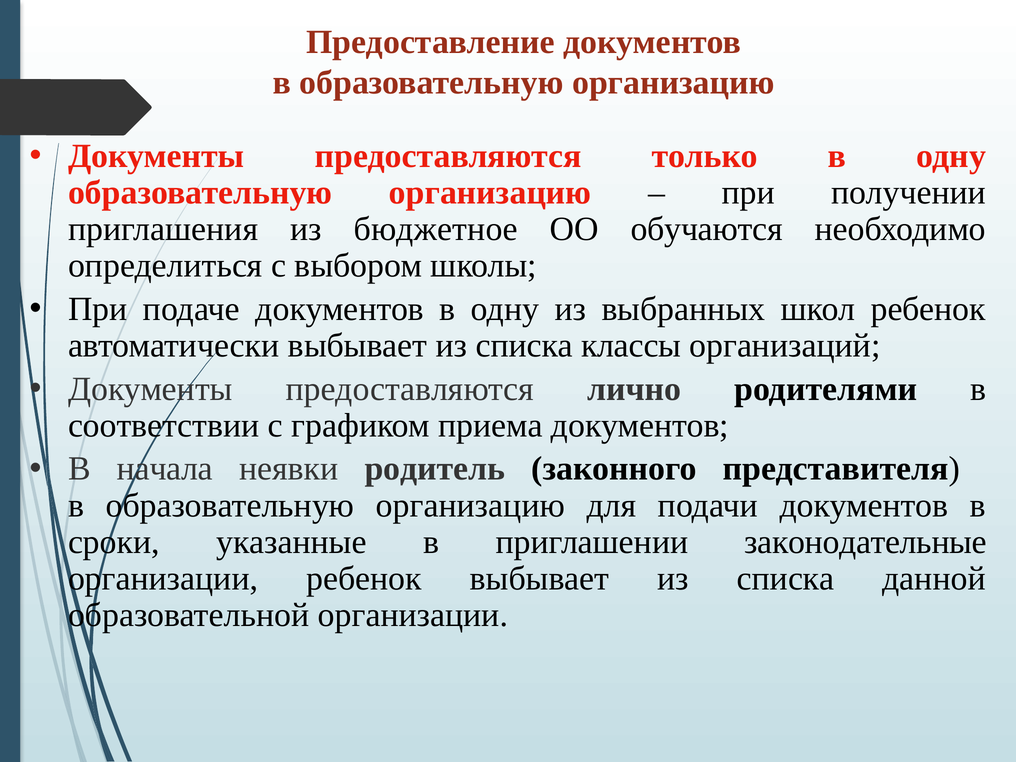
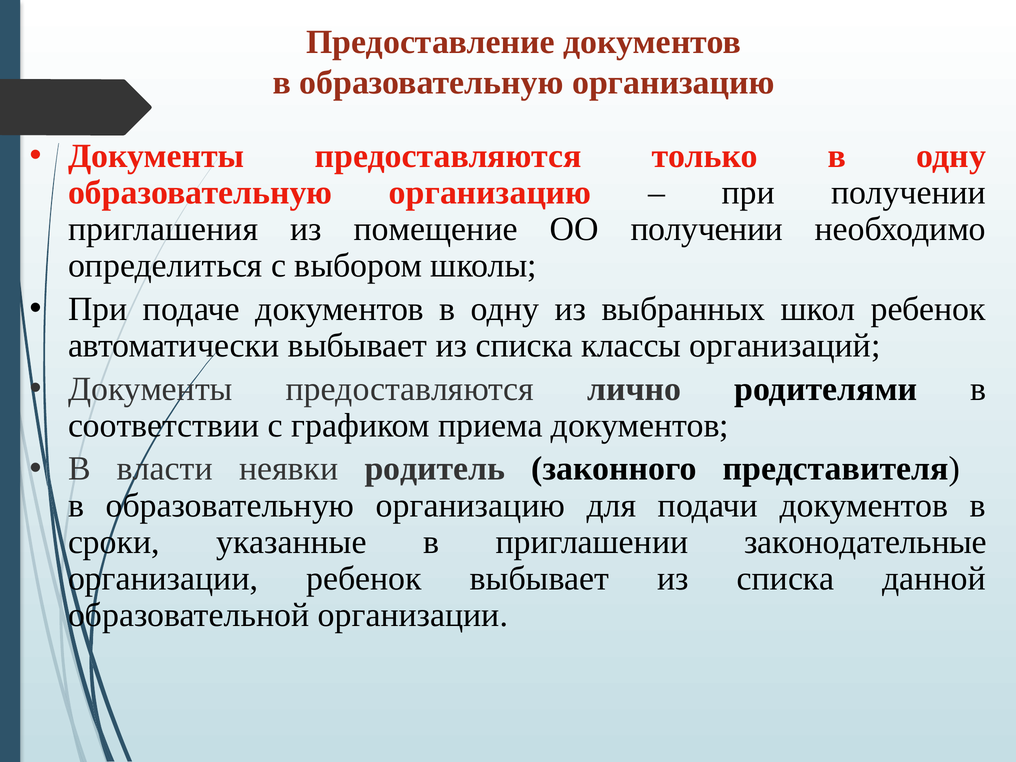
бюджетное: бюджетное -> помещение
ОО обучаются: обучаются -> получении
начала: начала -> власти
